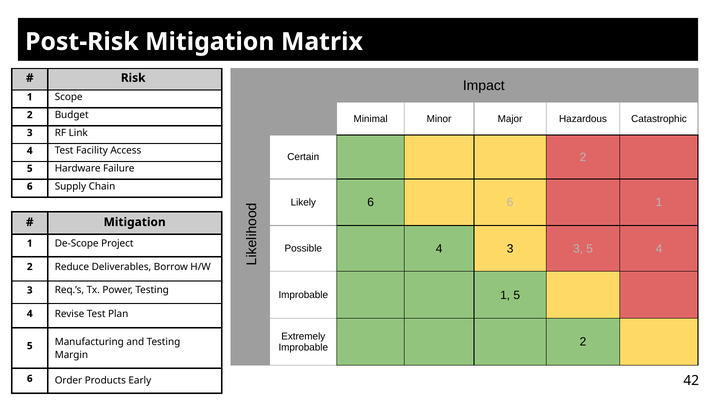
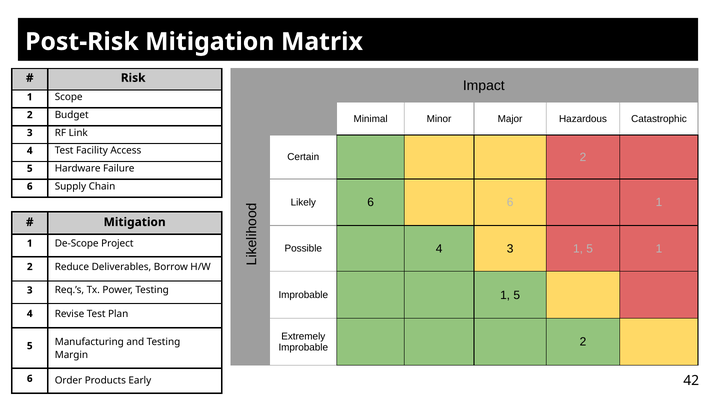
3 3: 3 -> 1
5 4: 4 -> 1
